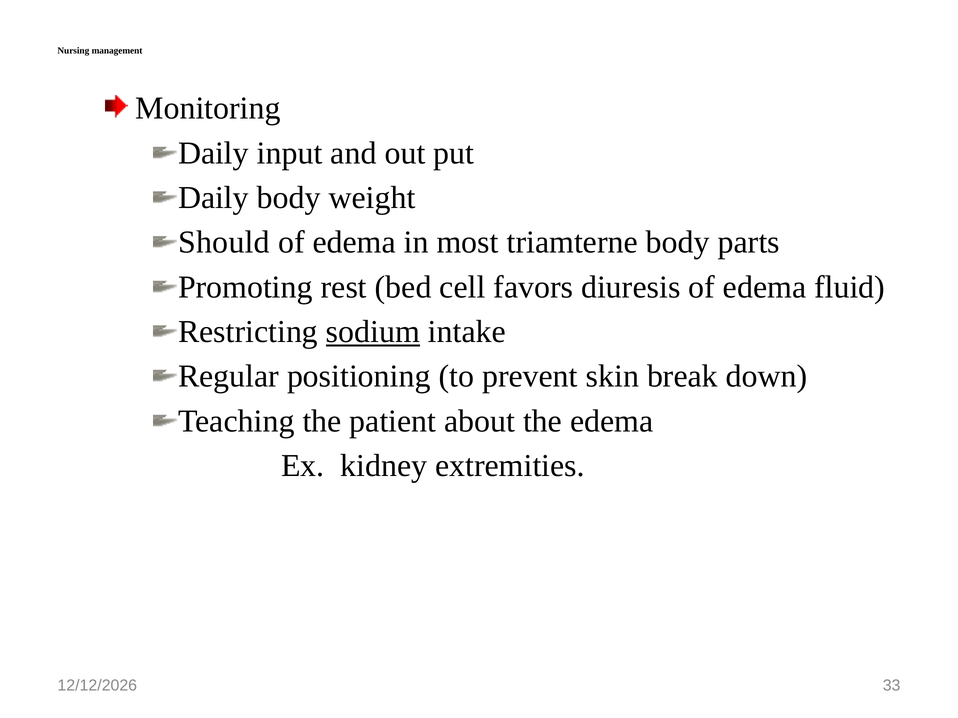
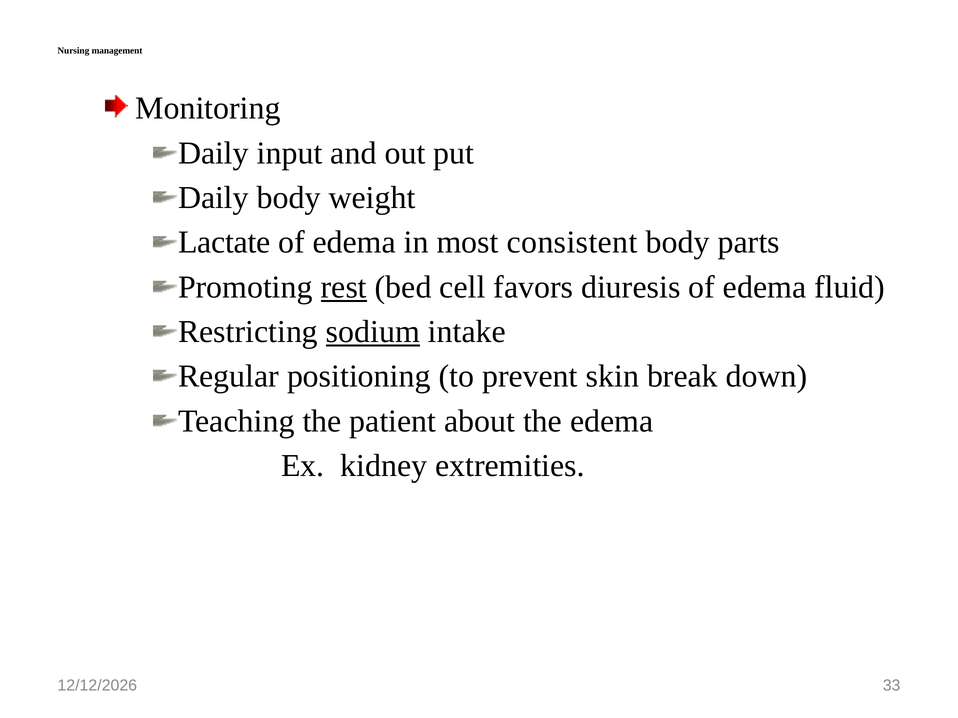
Should: Should -> Lactate
triamterne: triamterne -> consistent
rest underline: none -> present
